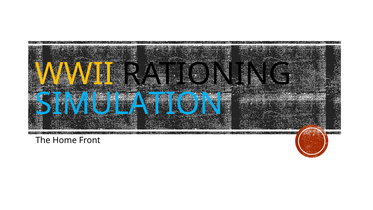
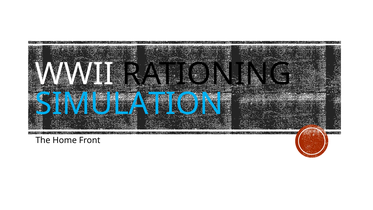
WWII colour: yellow -> white
